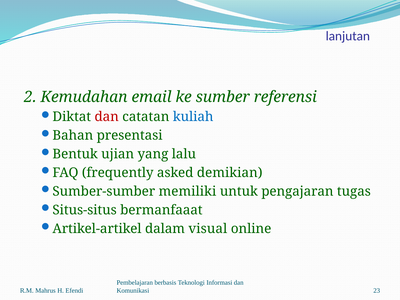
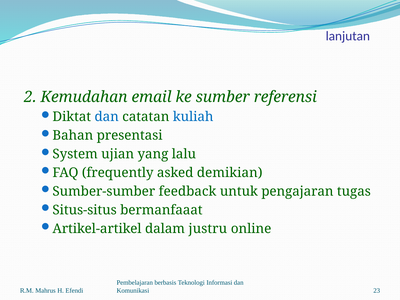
dan at (107, 117) colour: red -> blue
Bentuk: Bentuk -> System
memiliki: memiliki -> feedback
visual: visual -> justru
